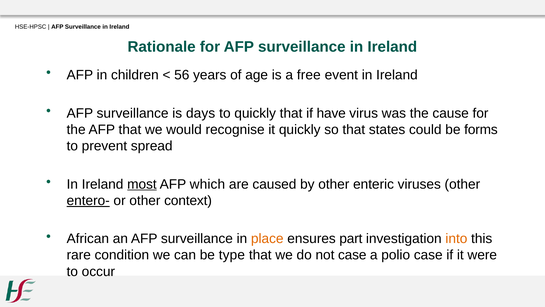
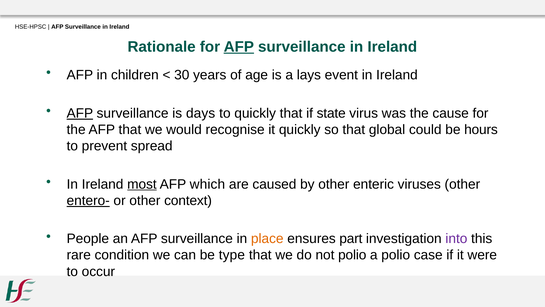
AFP at (239, 47) underline: none -> present
56: 56 -> 30
free: free -> lays
AFP at (80, 113) underline: none -> present
have: have -> state
states: states -> global
forms: forms -> hours
African: African -> People
into colour: orange -> purple
not case: case -> polio
